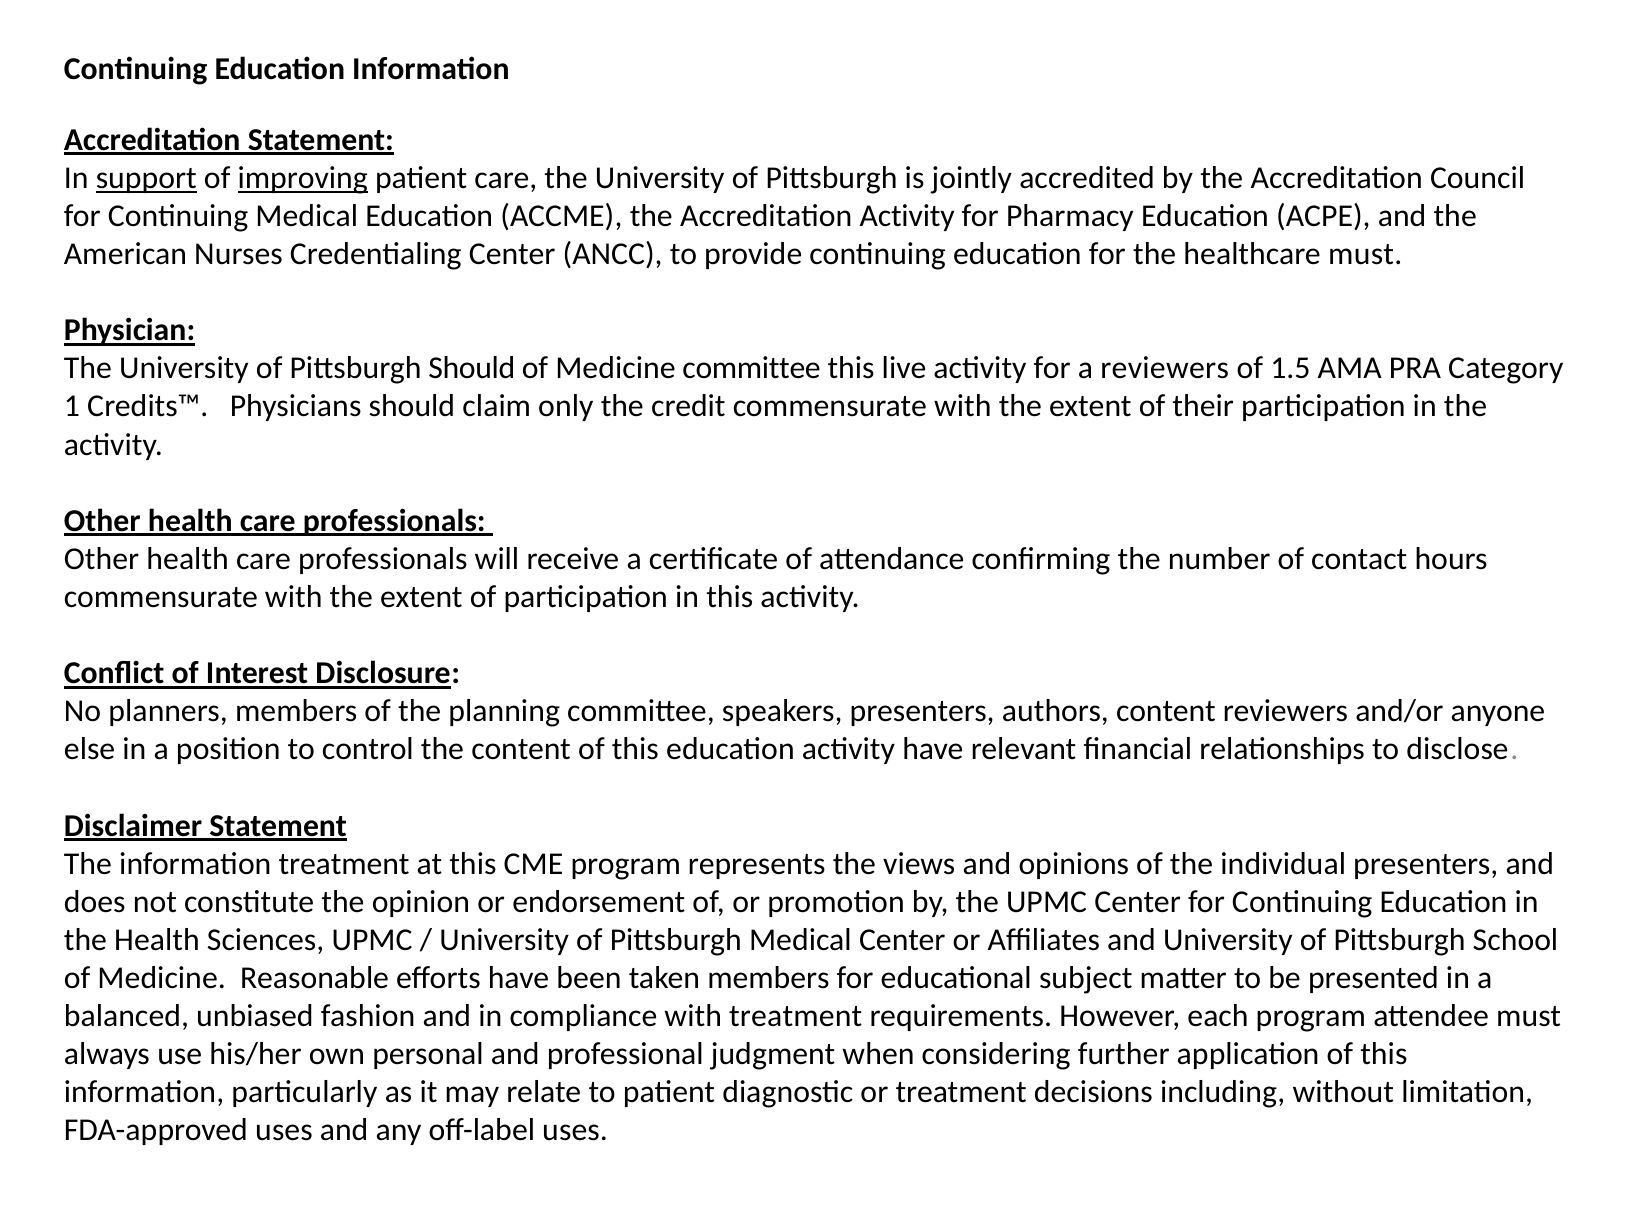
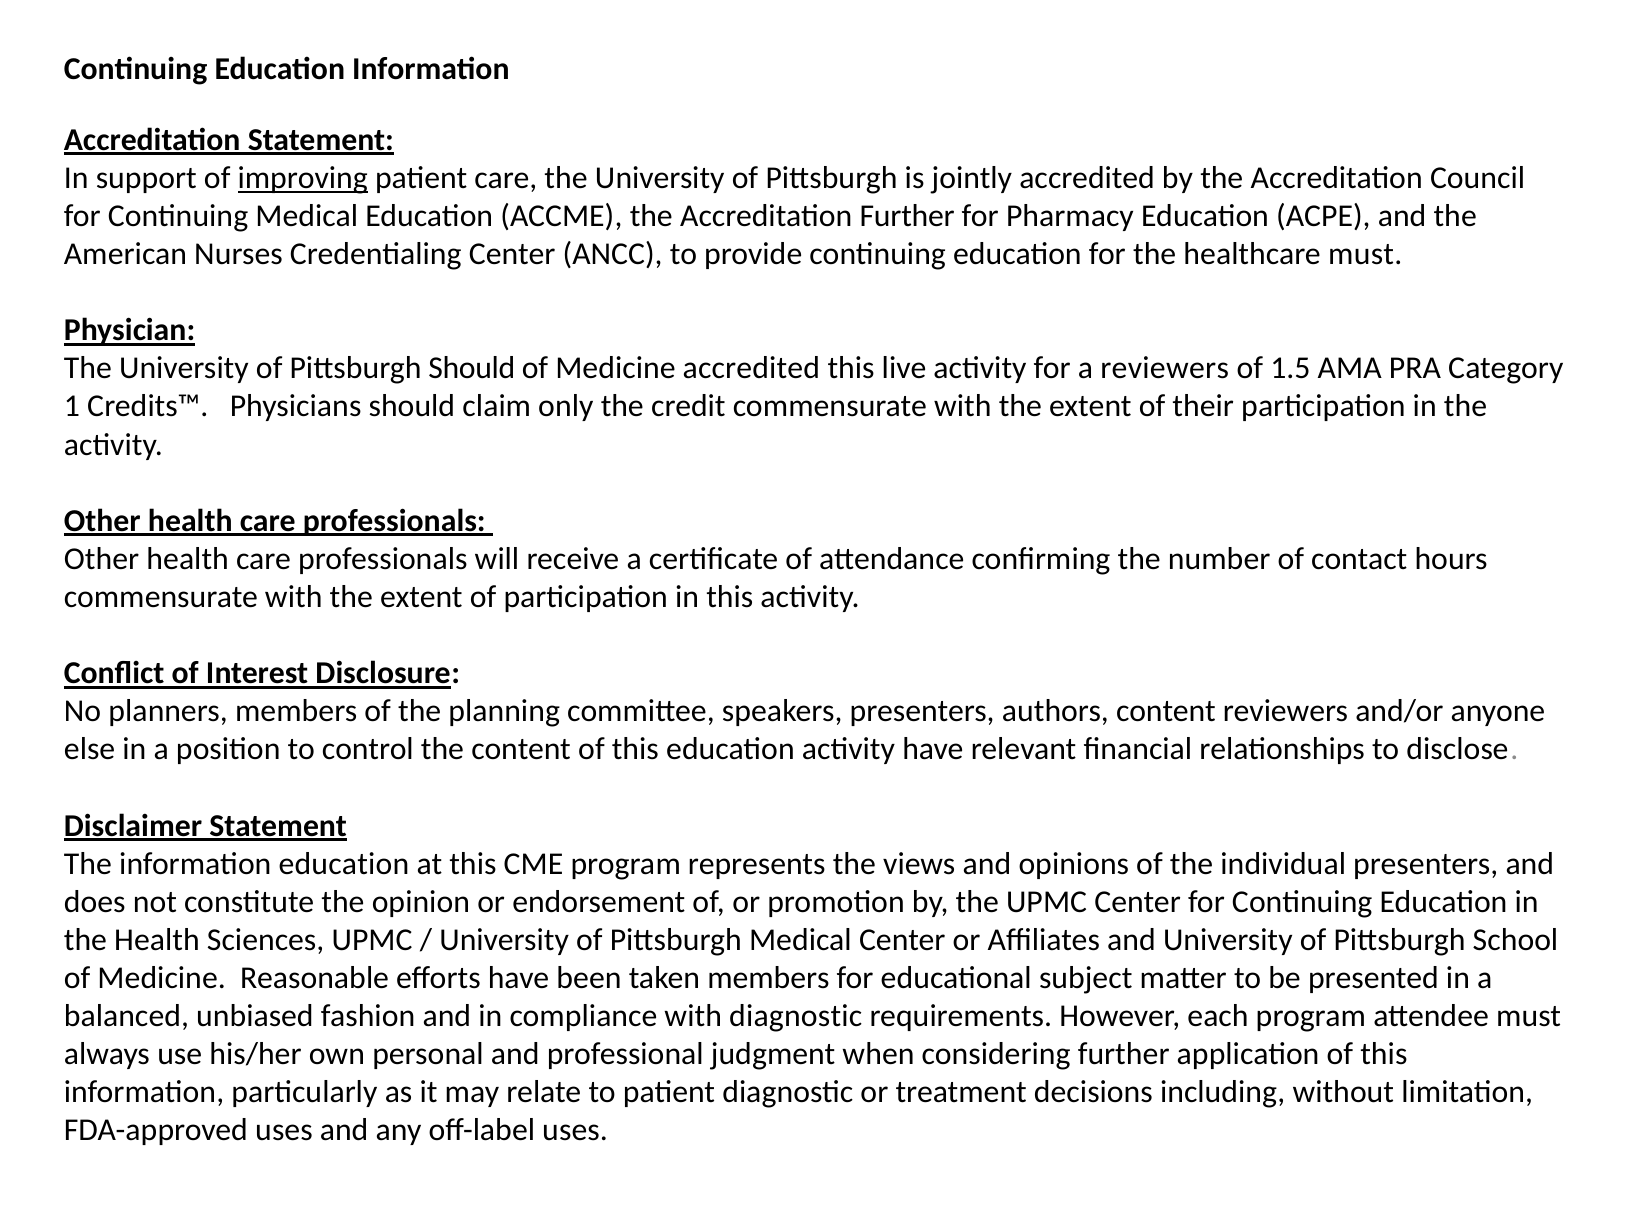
support underline: present -> none
Accreditation Activity: Activity -> Further
Medicine committee: committee -> accredited
information treatment: treatment -> education
with treatment: treatment -> diagnostic
